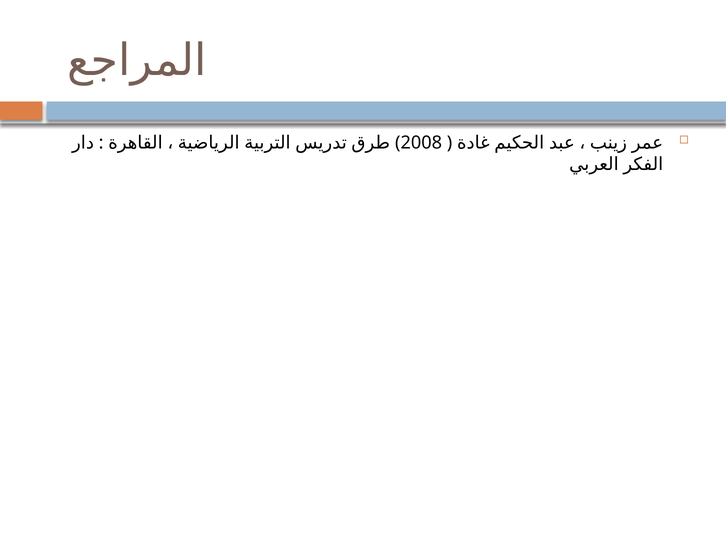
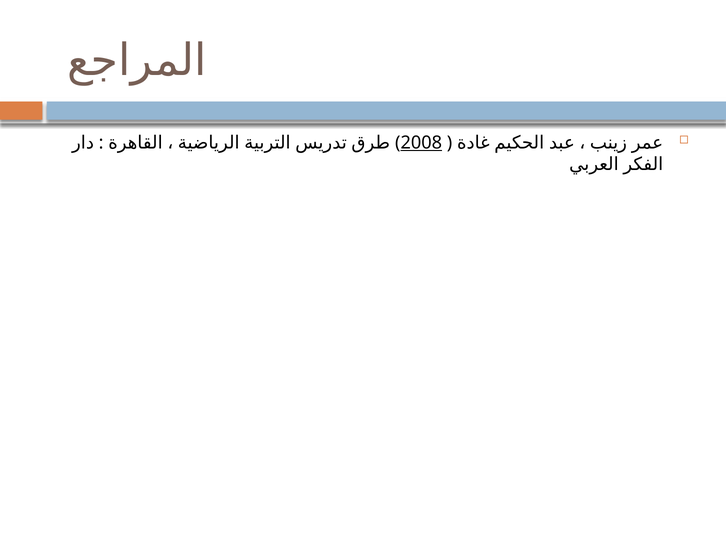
2008 underline: none -> present
